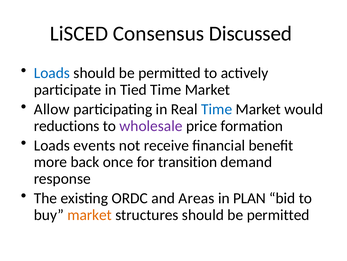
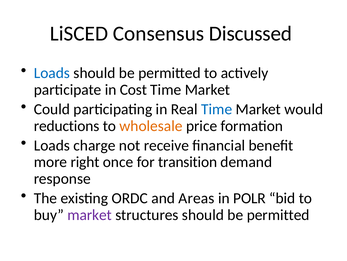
Tied: Tied -> Cost
Allow: Allow -> Could
wholesale colour: purple -> orange
events: events -> charge
back: back -> right
PLAN: PLAN -> POLR
market at (90, 214) colour: orange -> purple
